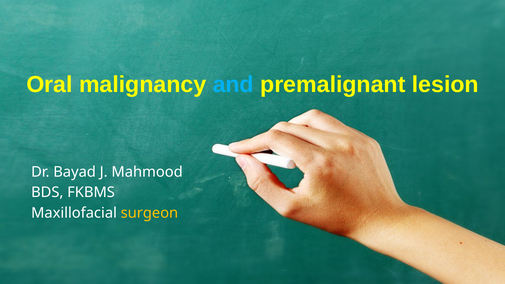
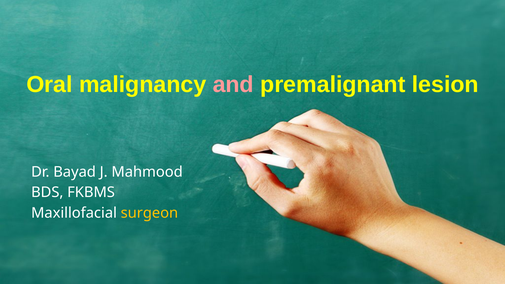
and colour: light blue -> pink
